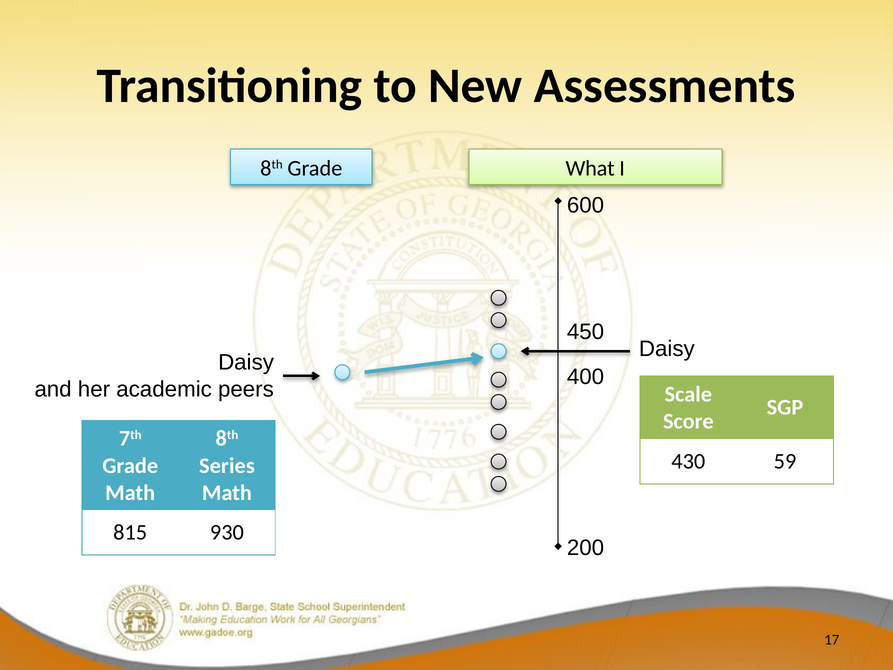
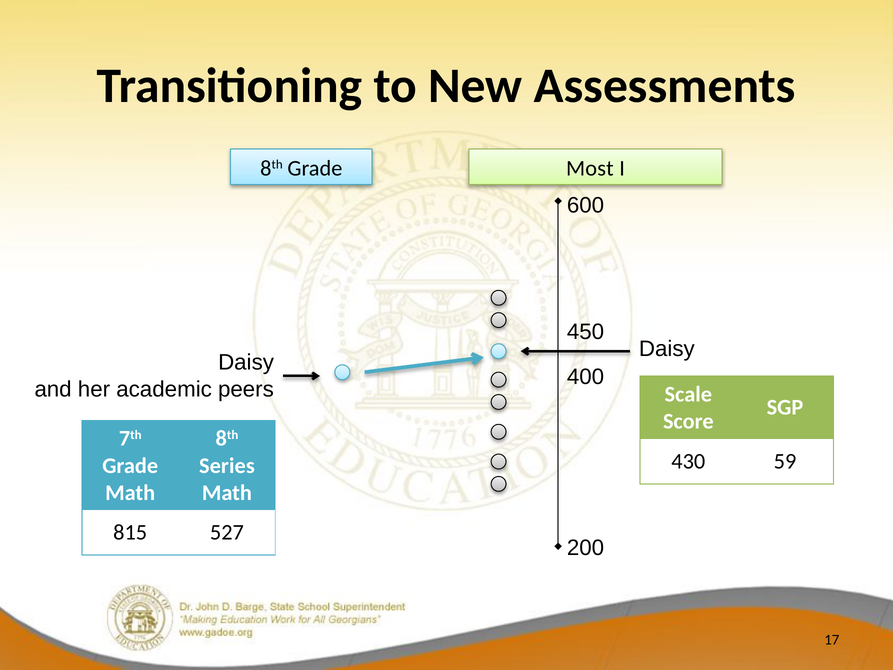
What: What -> Most
930: 930 -> 527
